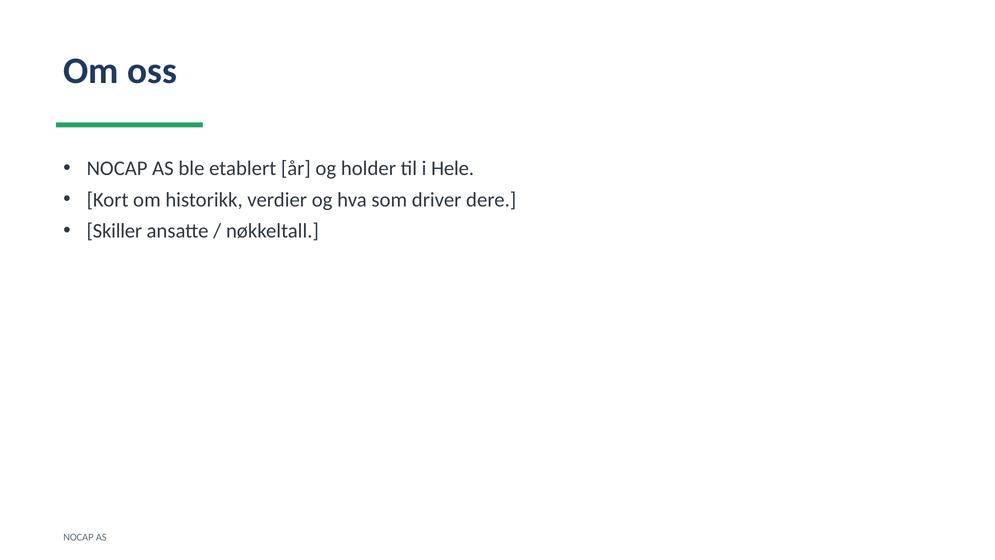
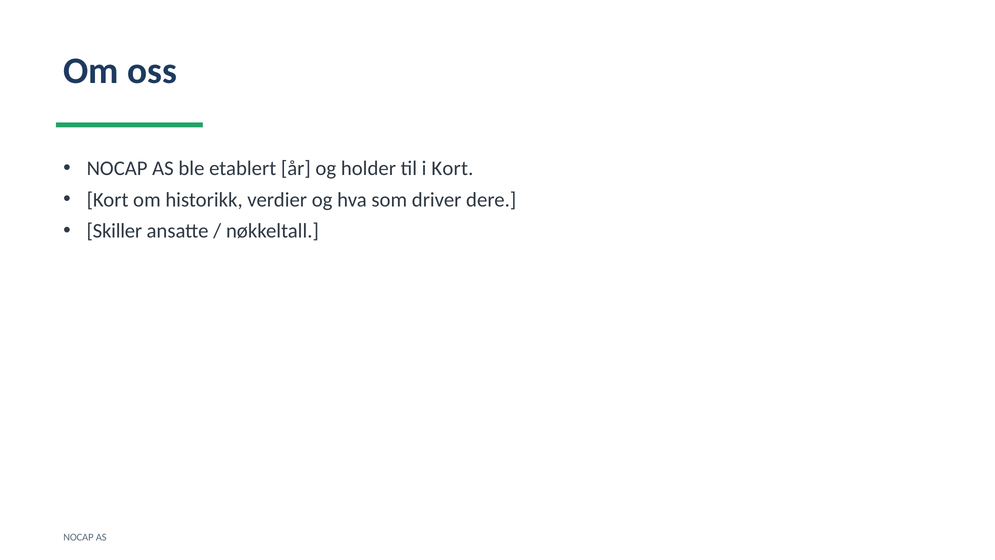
i Hele: Hele -> Kort
